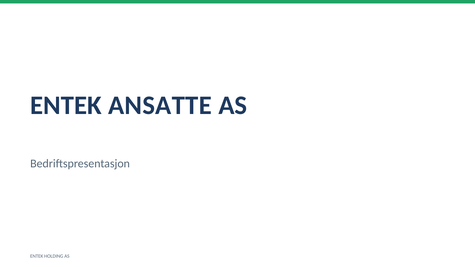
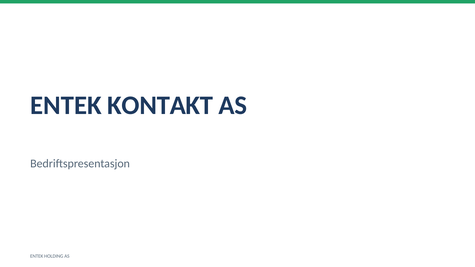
ANSATTE: ANSATTE -> KONTAKT
